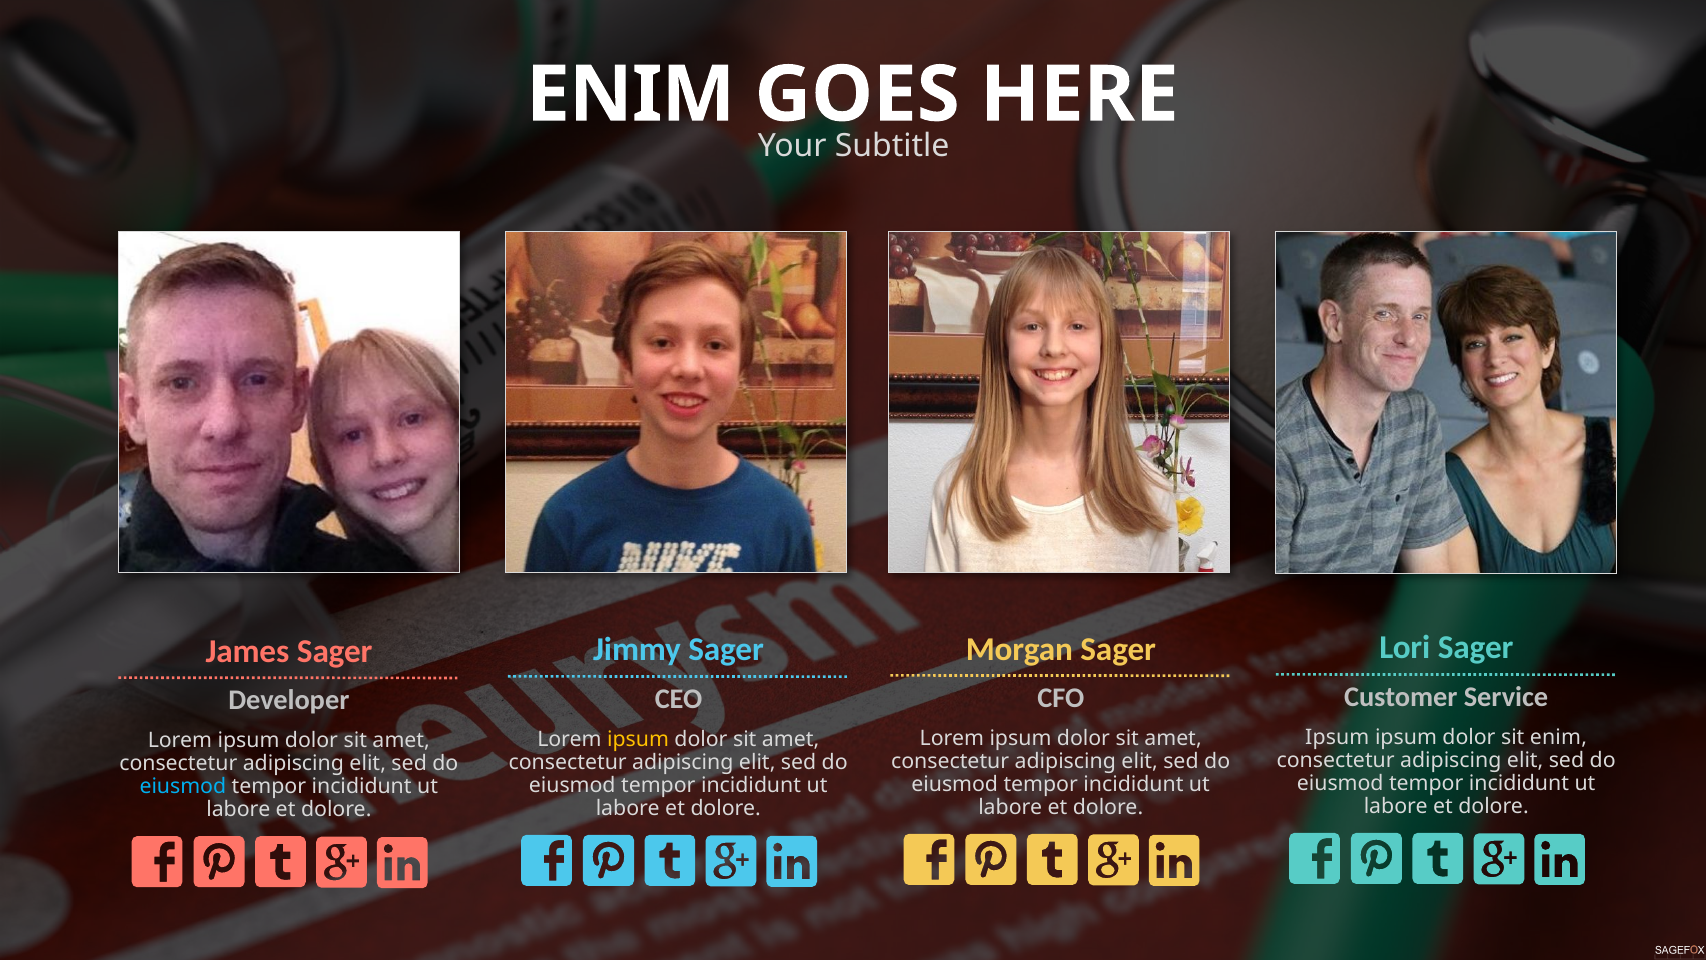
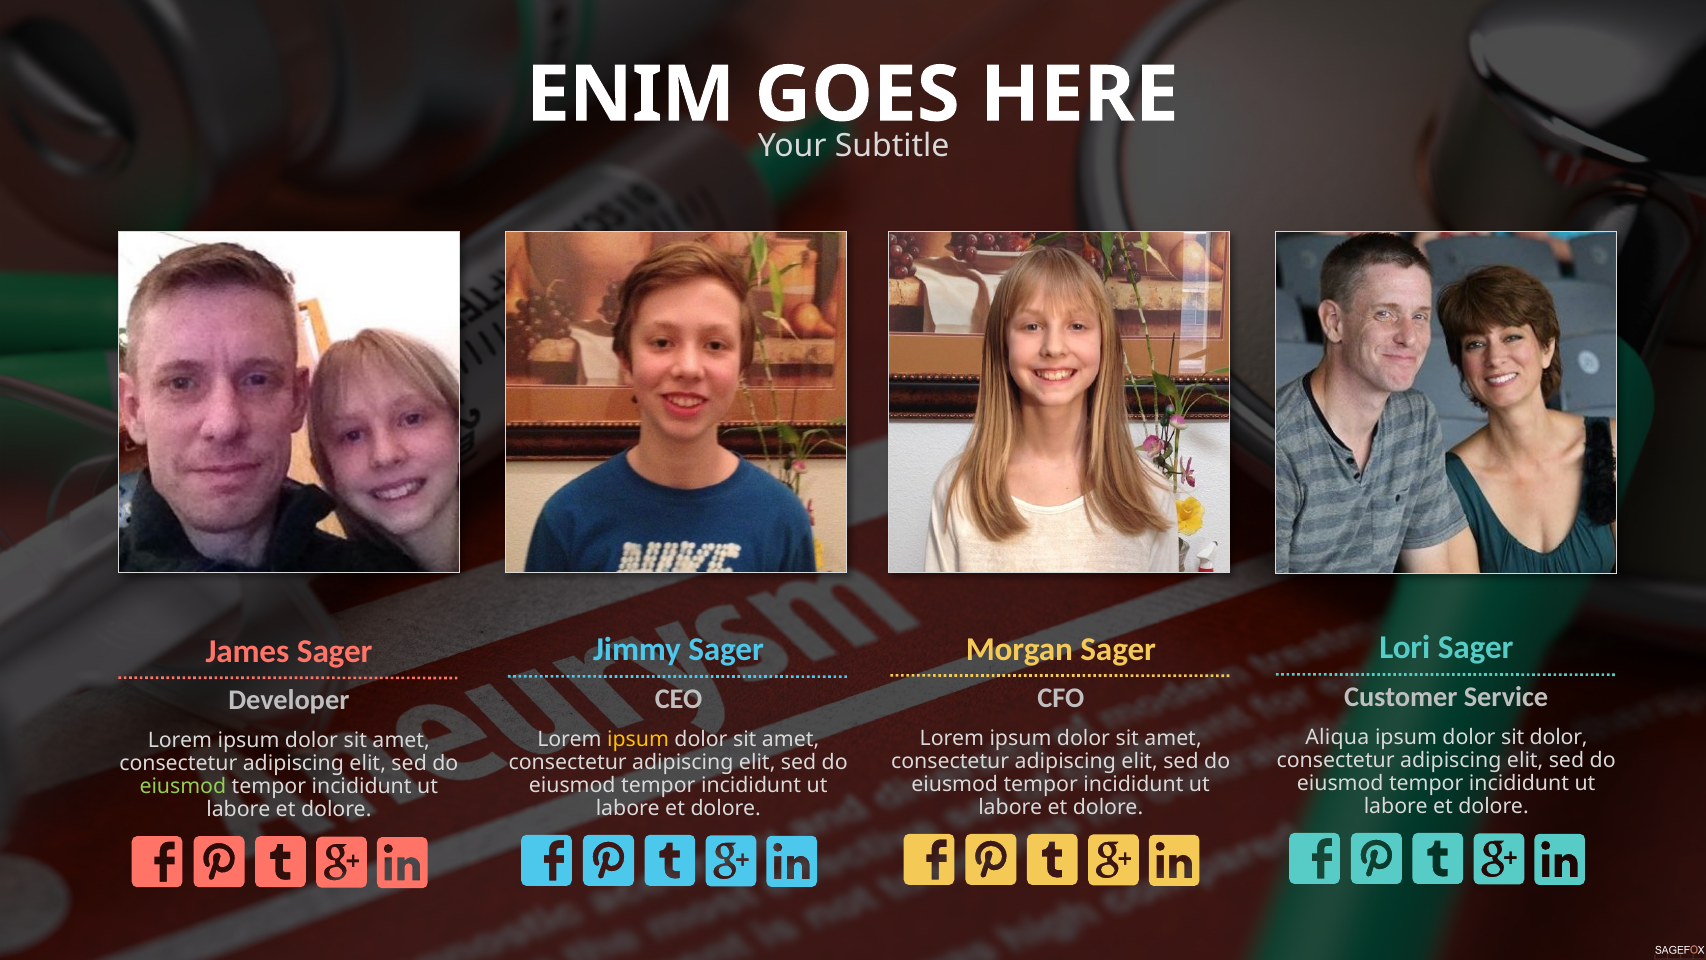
Ipsum at (1337, 737): Ipsum -> Aliqua
sit enim: enim -> dolor
eiusmod at (183, 786) colour: light blue -> light green
